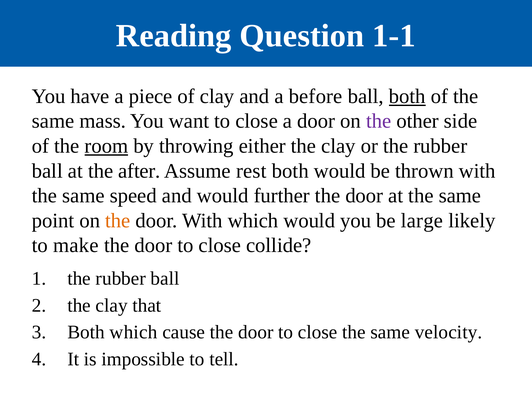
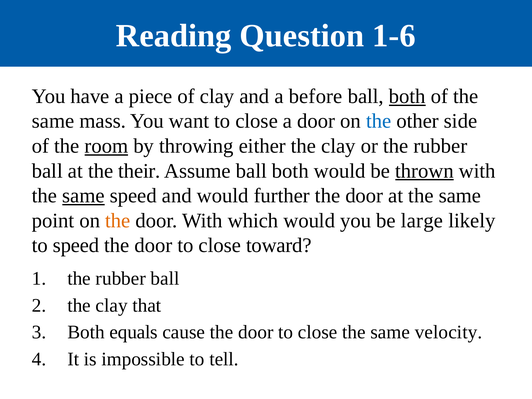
1-1: 1-1 -> 1-6
the at (379, 121) colour: purple -> blue
after: after -> their
Assume rest: rest -> ball
thrown underline: none -> present
same at (83, 196) underline: none -> present
to make: make -> speed
collide: collide -> toward
Both which: which -> equals
